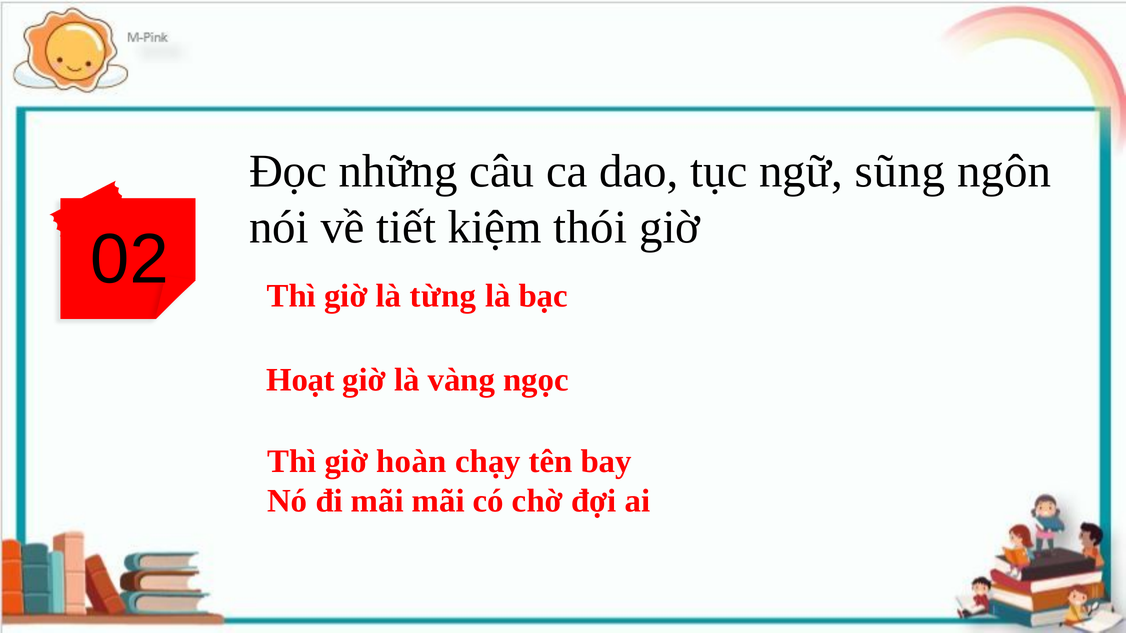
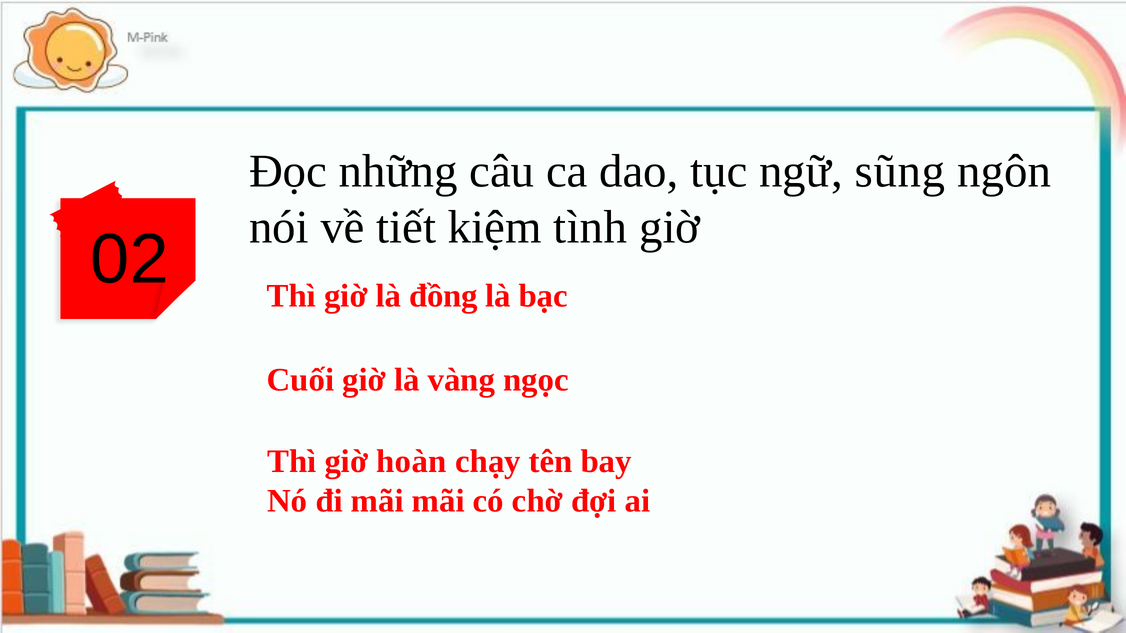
thói: thói -> tình
từng: từng -> đồng
Hoạt: Hoạt -> Cuối
